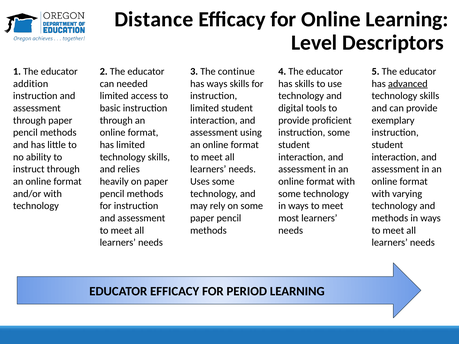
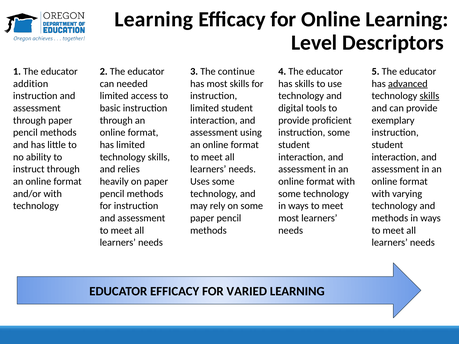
Distance at (154, 19): Distance -> Learning
has ways: ways -> most
skills at (429, 96) underline: none -> present
PERIOD: PERIOD -> VARIED
